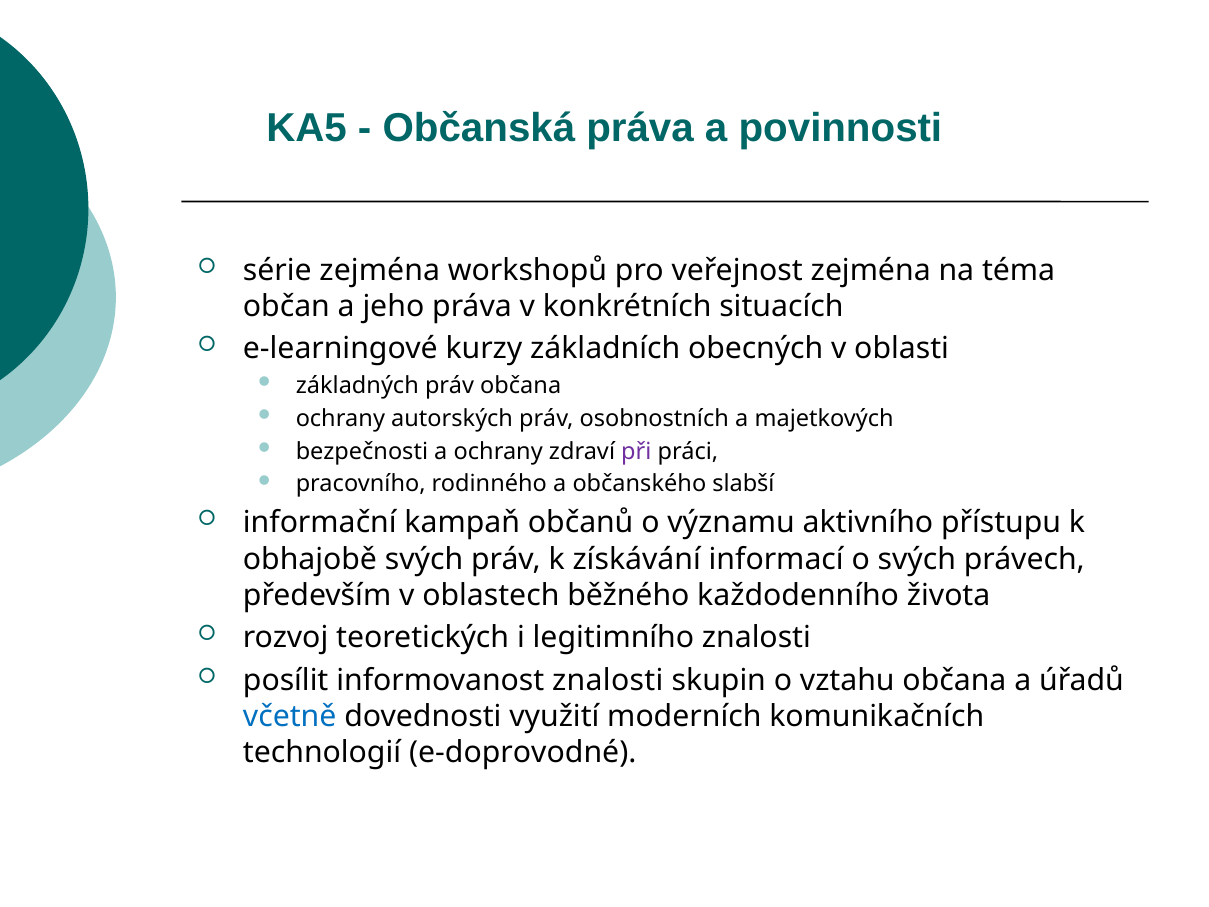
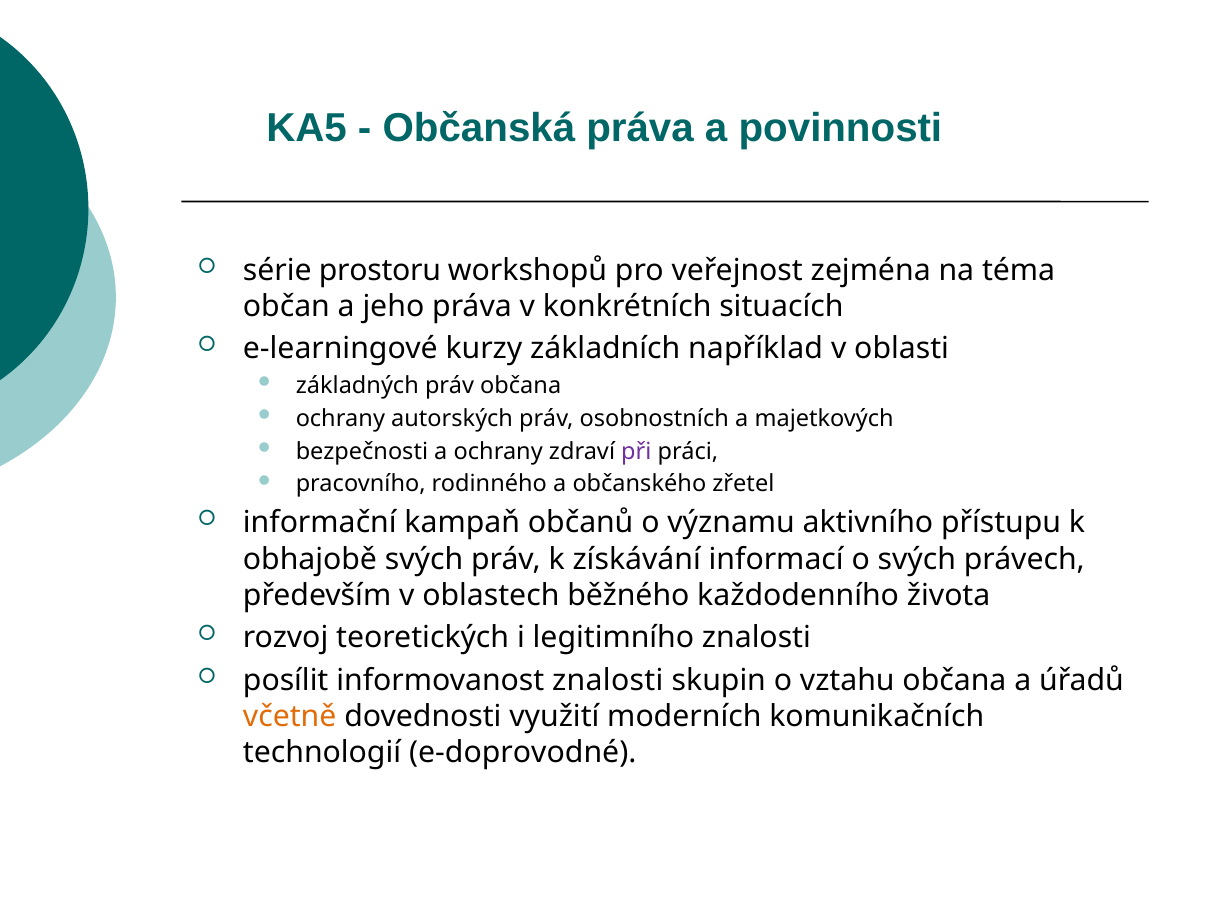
série zejména: zejména -> prostoru
obecných: obecných -> například
slabší: slabší -> zřetel
včetně colour: blue -> orange
